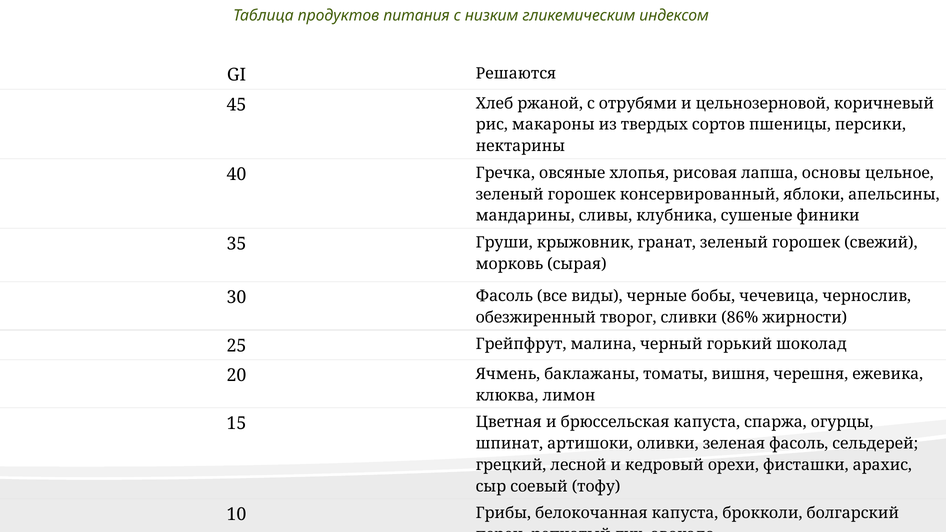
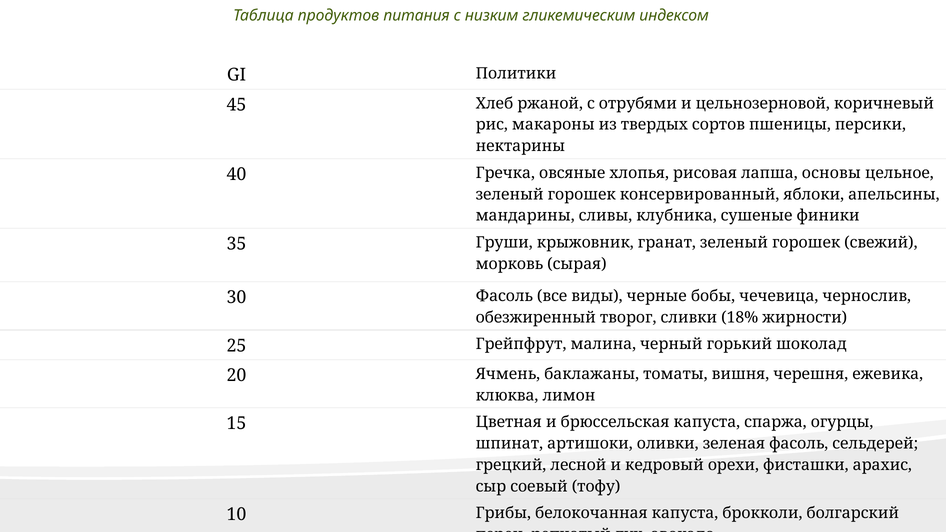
Решаются: Решаются -> Политики
86%: 86% -> 18%
